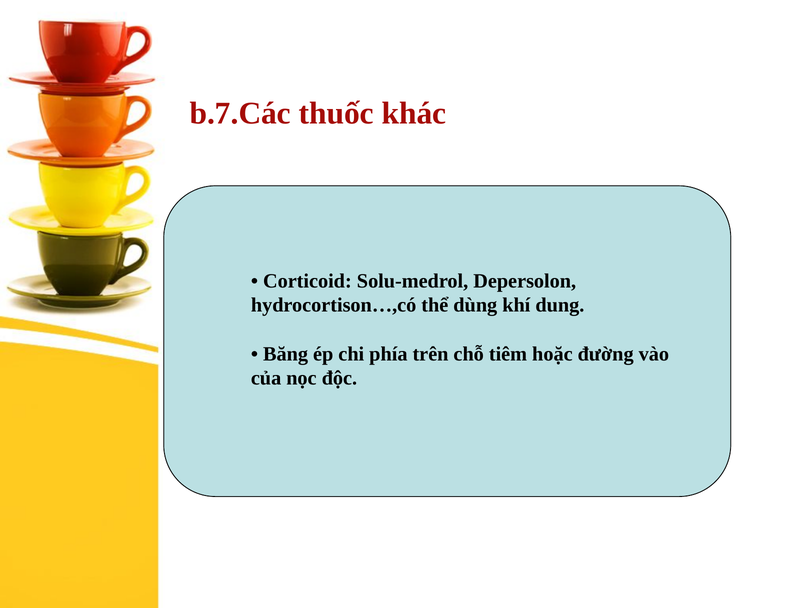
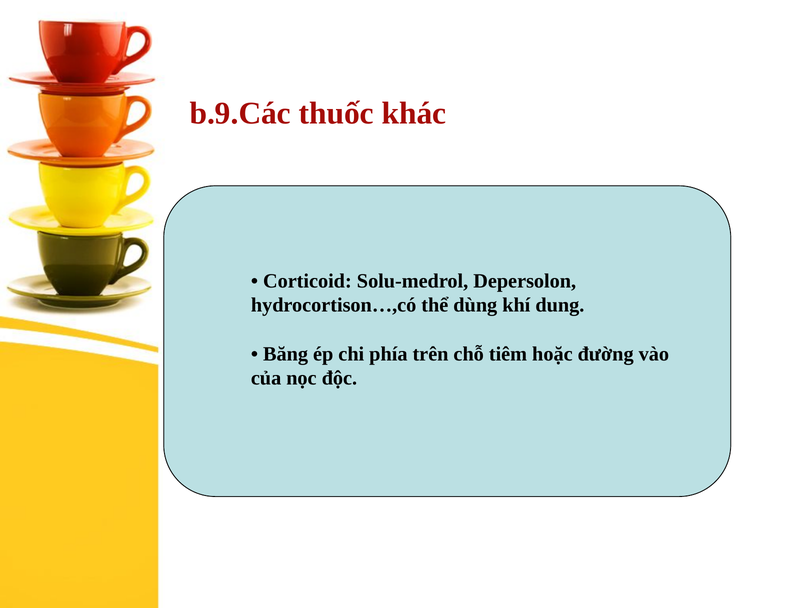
b.7.Các: b.7.Các -> b.9.Các
